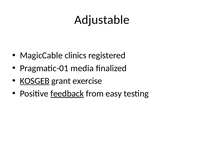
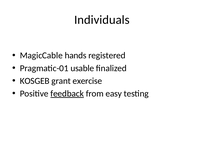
Adjustable: Adjustable -> Individuals
clinics: clinics -> hands
media: media -> usable
KOSGEB underline: present -> none
